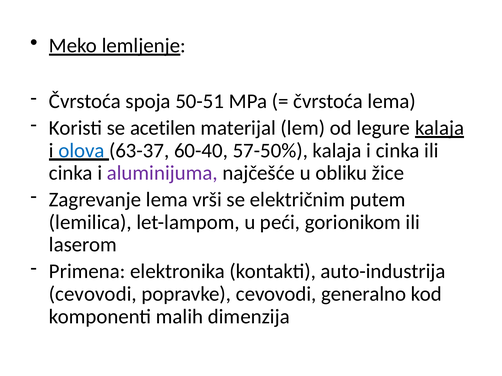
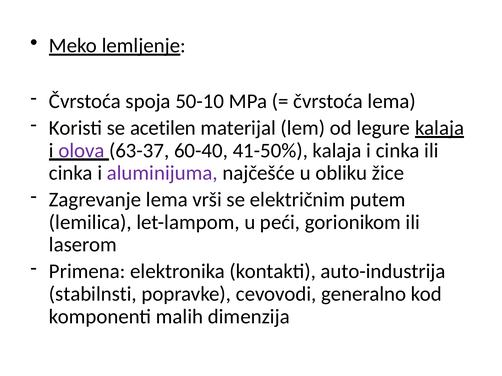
50-51: 50-51 -> 50-10
olova colour: blue -> purple
57-50%: 57-50% -> 41-50%
cevovodi at (93, 294): cevovodi -> stabilnsti
